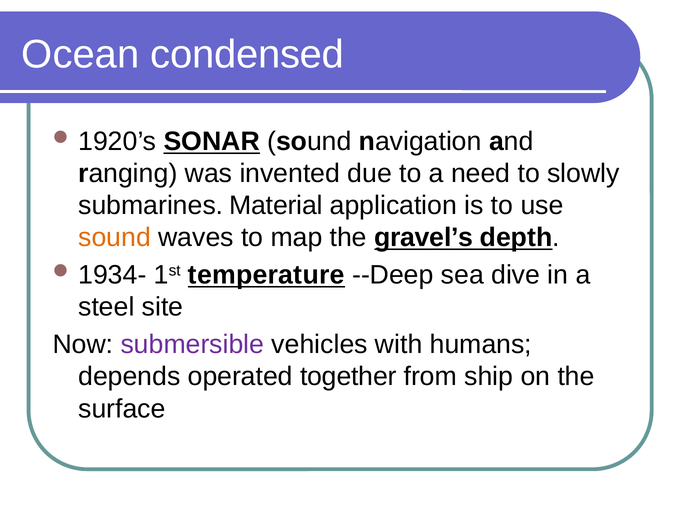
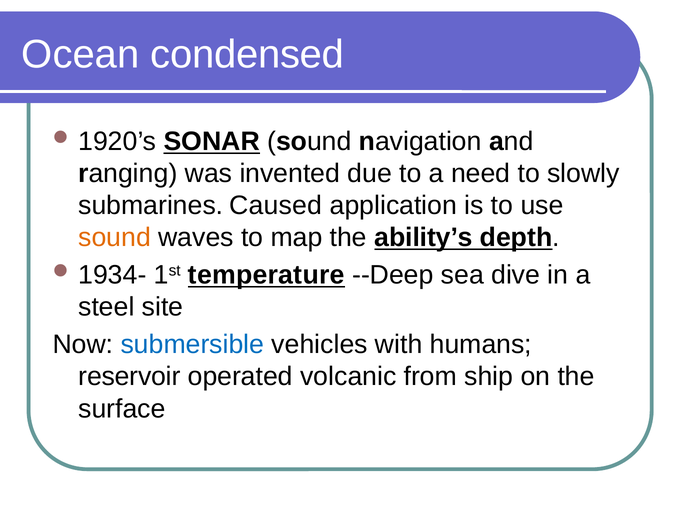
Material: Material -> Caused
gravel’s: gravel’s -> ability’s
submersible colour: purple -> blue
depends: depends -> reservoir
together: together -> volcanic
